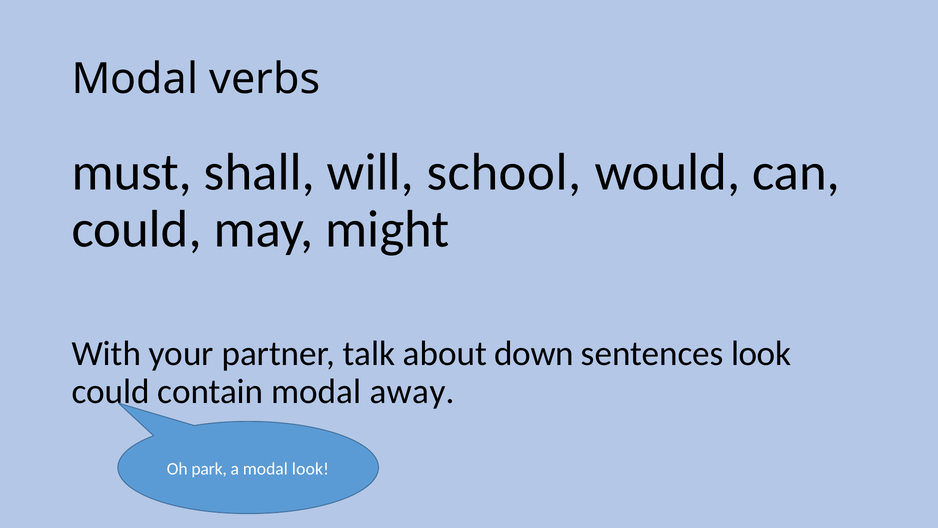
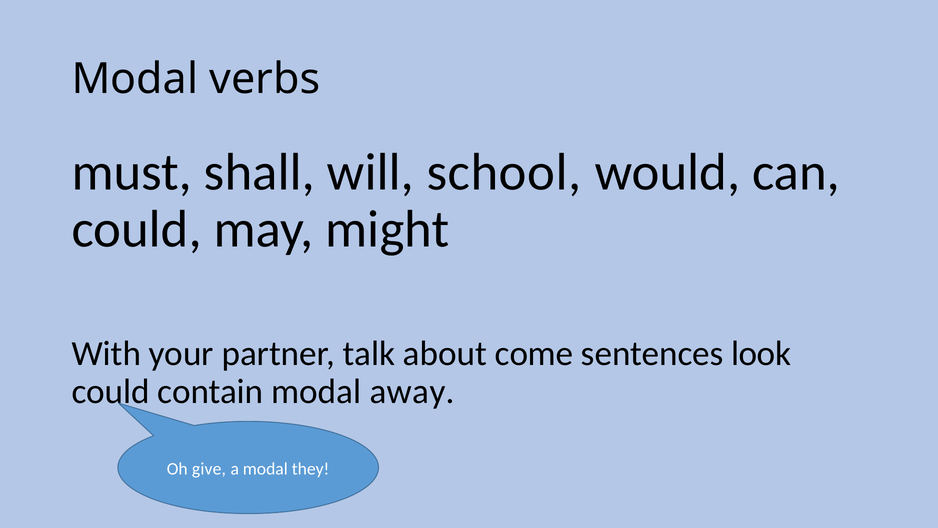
down: down -> come
park: park -> give
modal look: look -> they
